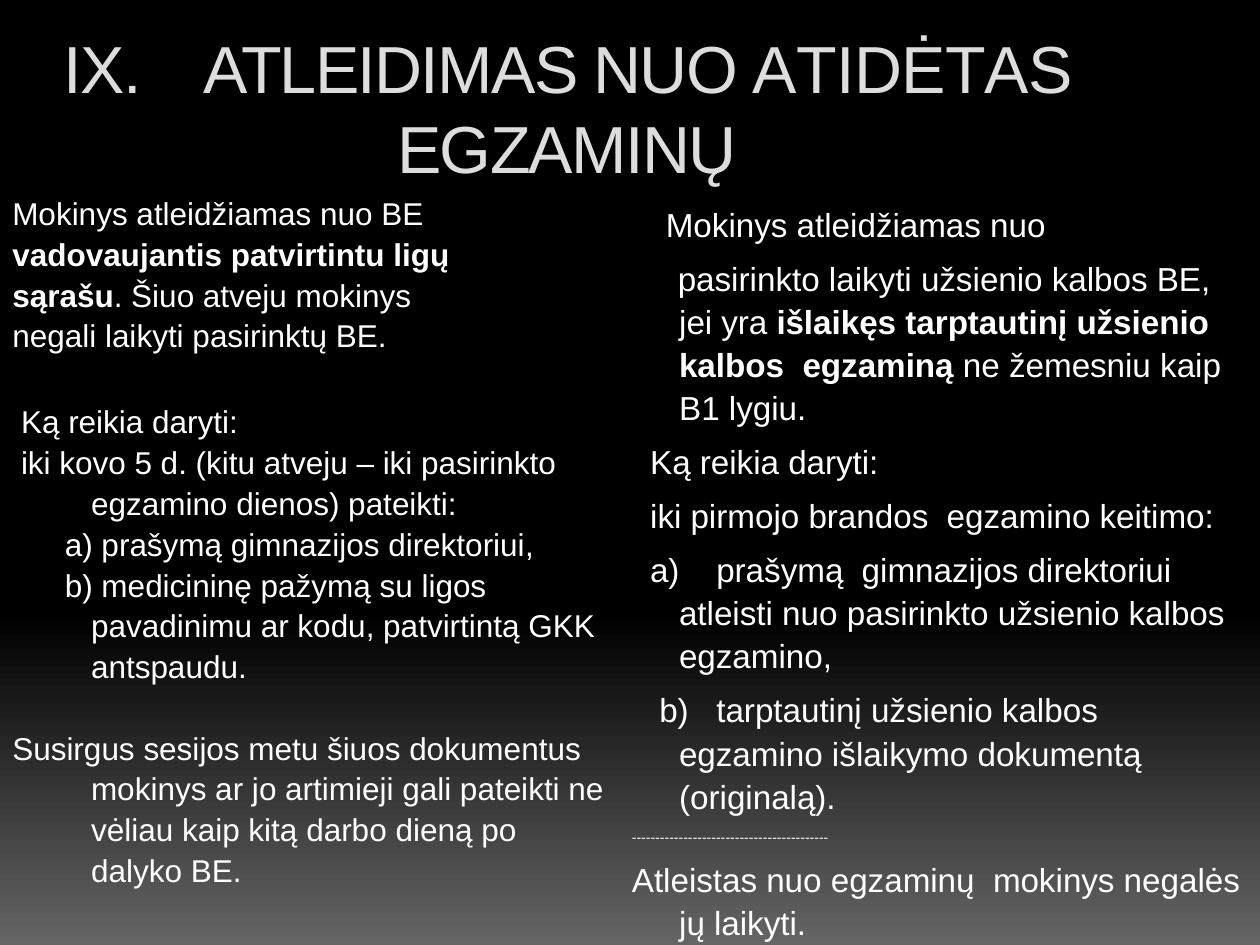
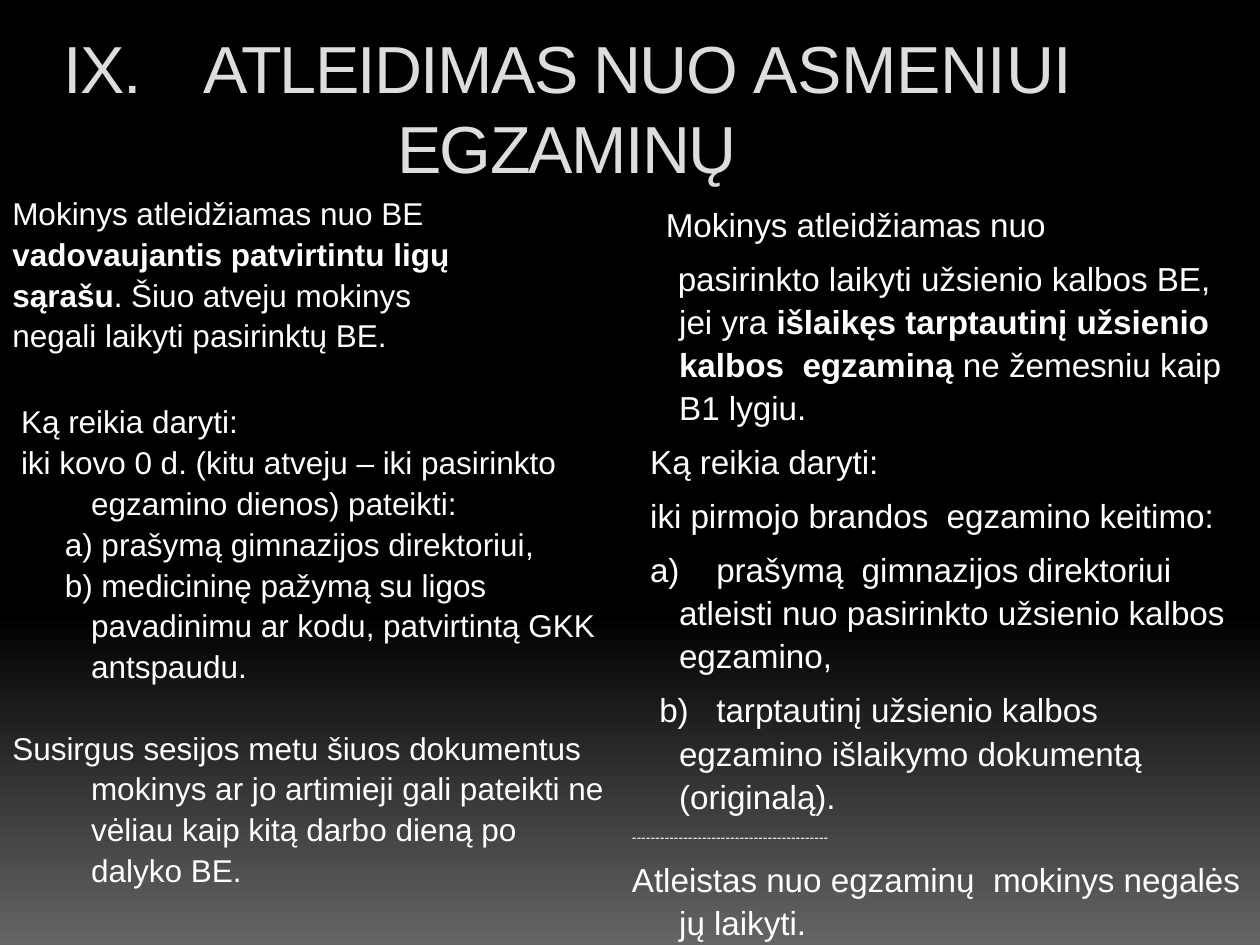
ATIDĖTAS: ATIDĖTAS -> ASMENIUI
5: 5 -> 0
